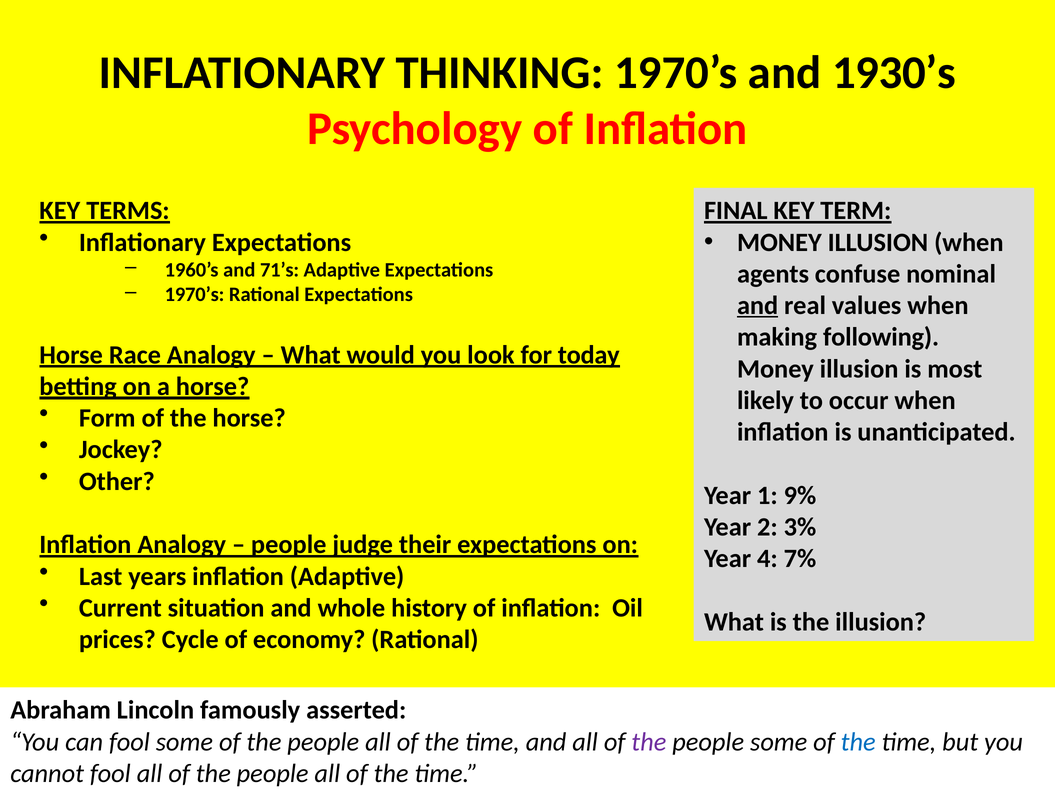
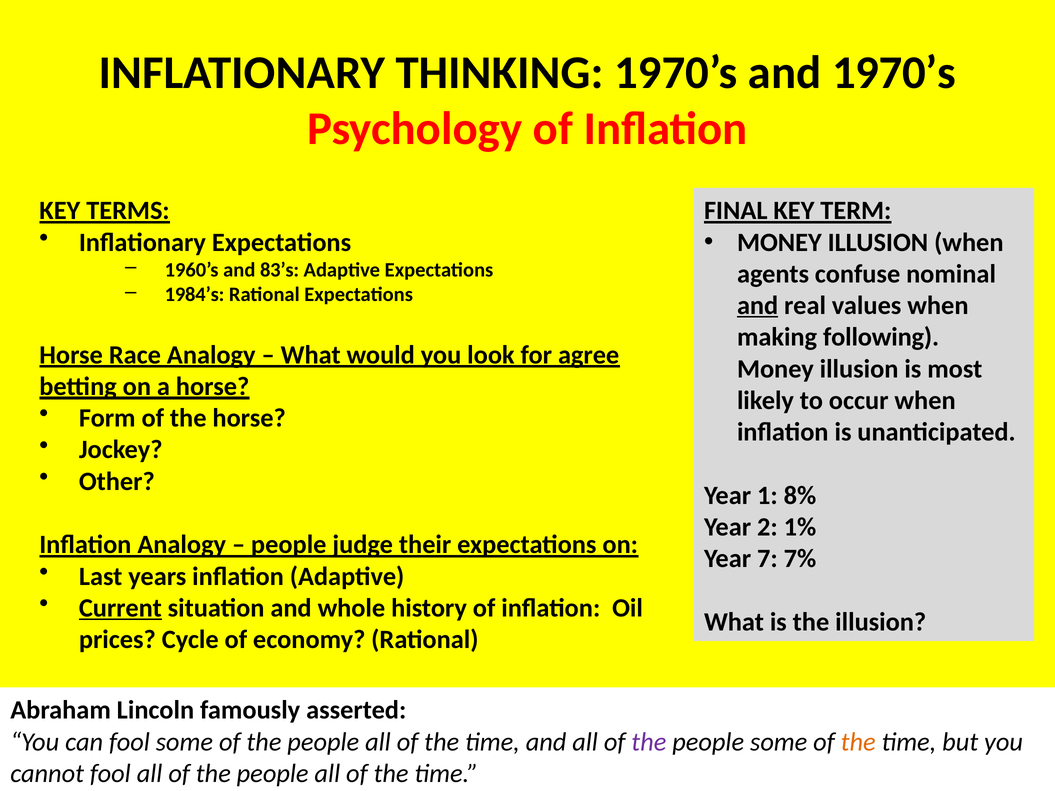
and 1930’s: 1930’s -> 1970’s
71’s: 71’s -> 83’s
1970’s at (195, 295): 1970’s -> 1984’s
today: today -> agree
9%: 9% -> 8%
3%: 3% -> 1%
4: 4 -> 7
Current underline: none -> present
the at (858, 742) colour: blue -> orange
